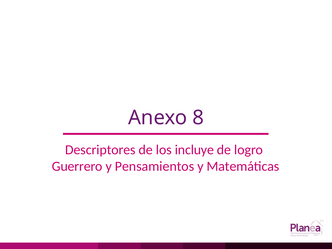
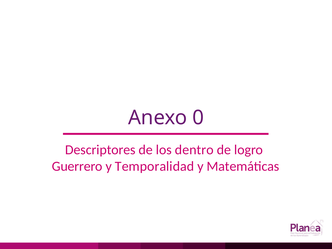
8: 8 -> 0
incluye: incluye -> dentro
Pensamientos: Pensamientos -> Temporalidad
